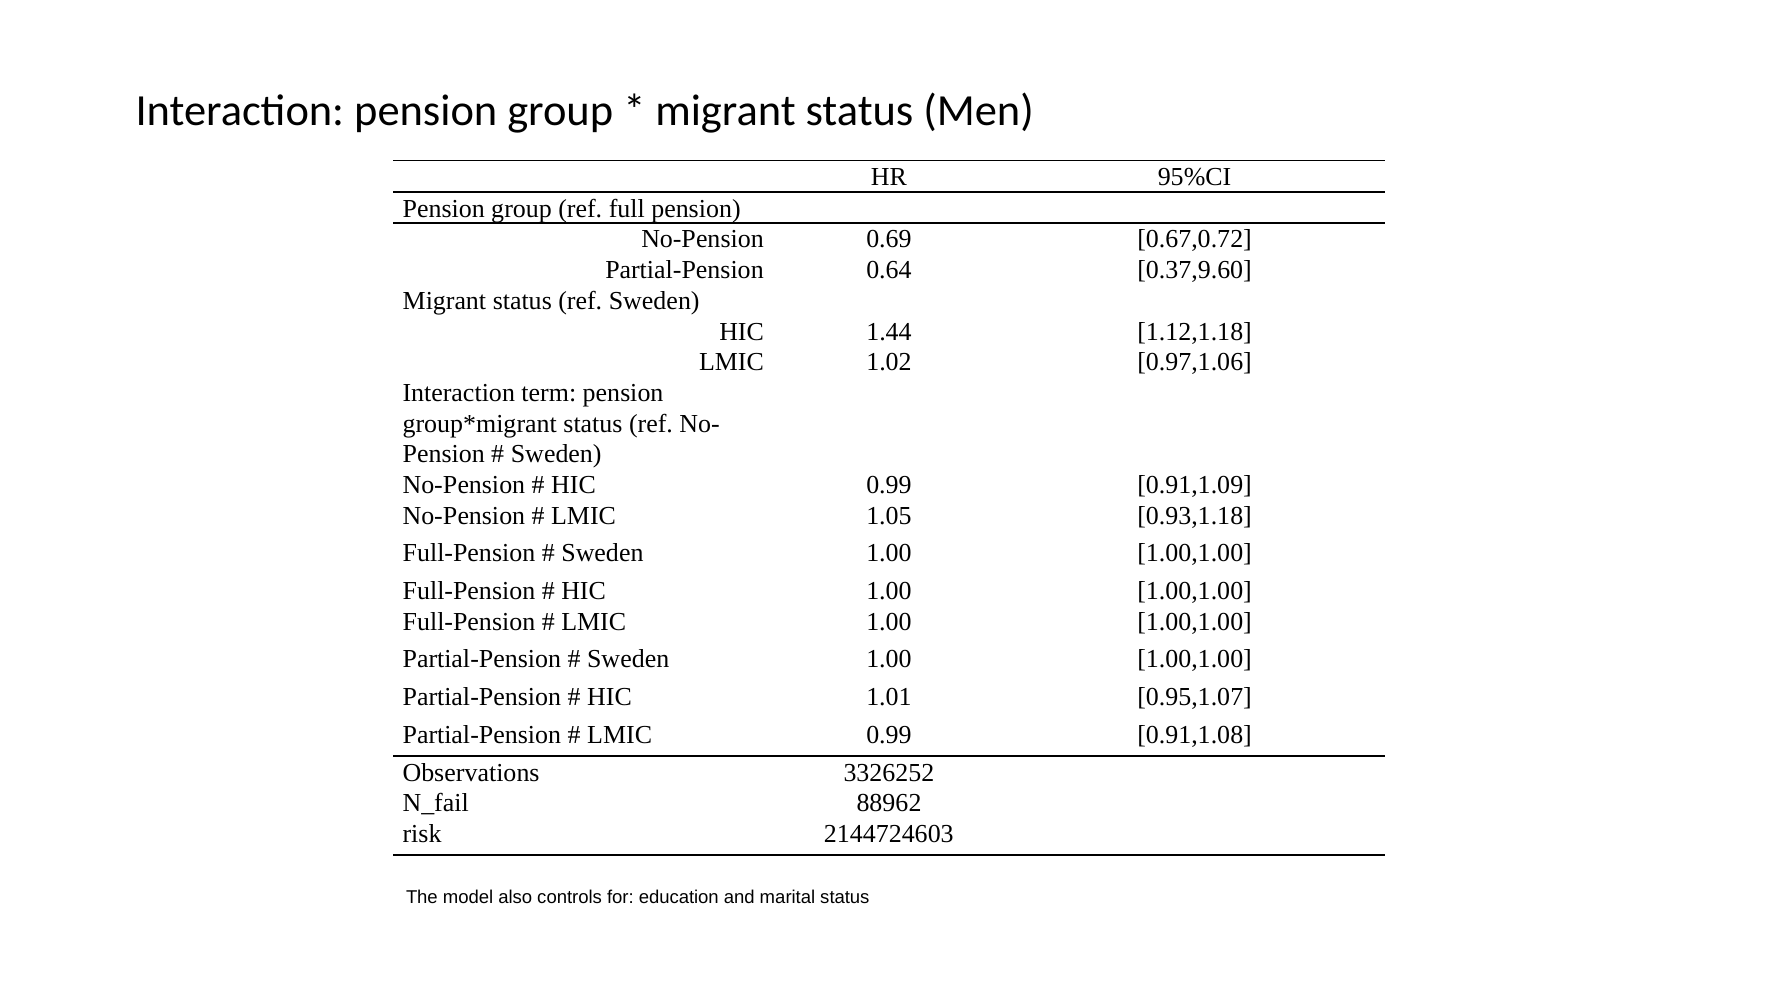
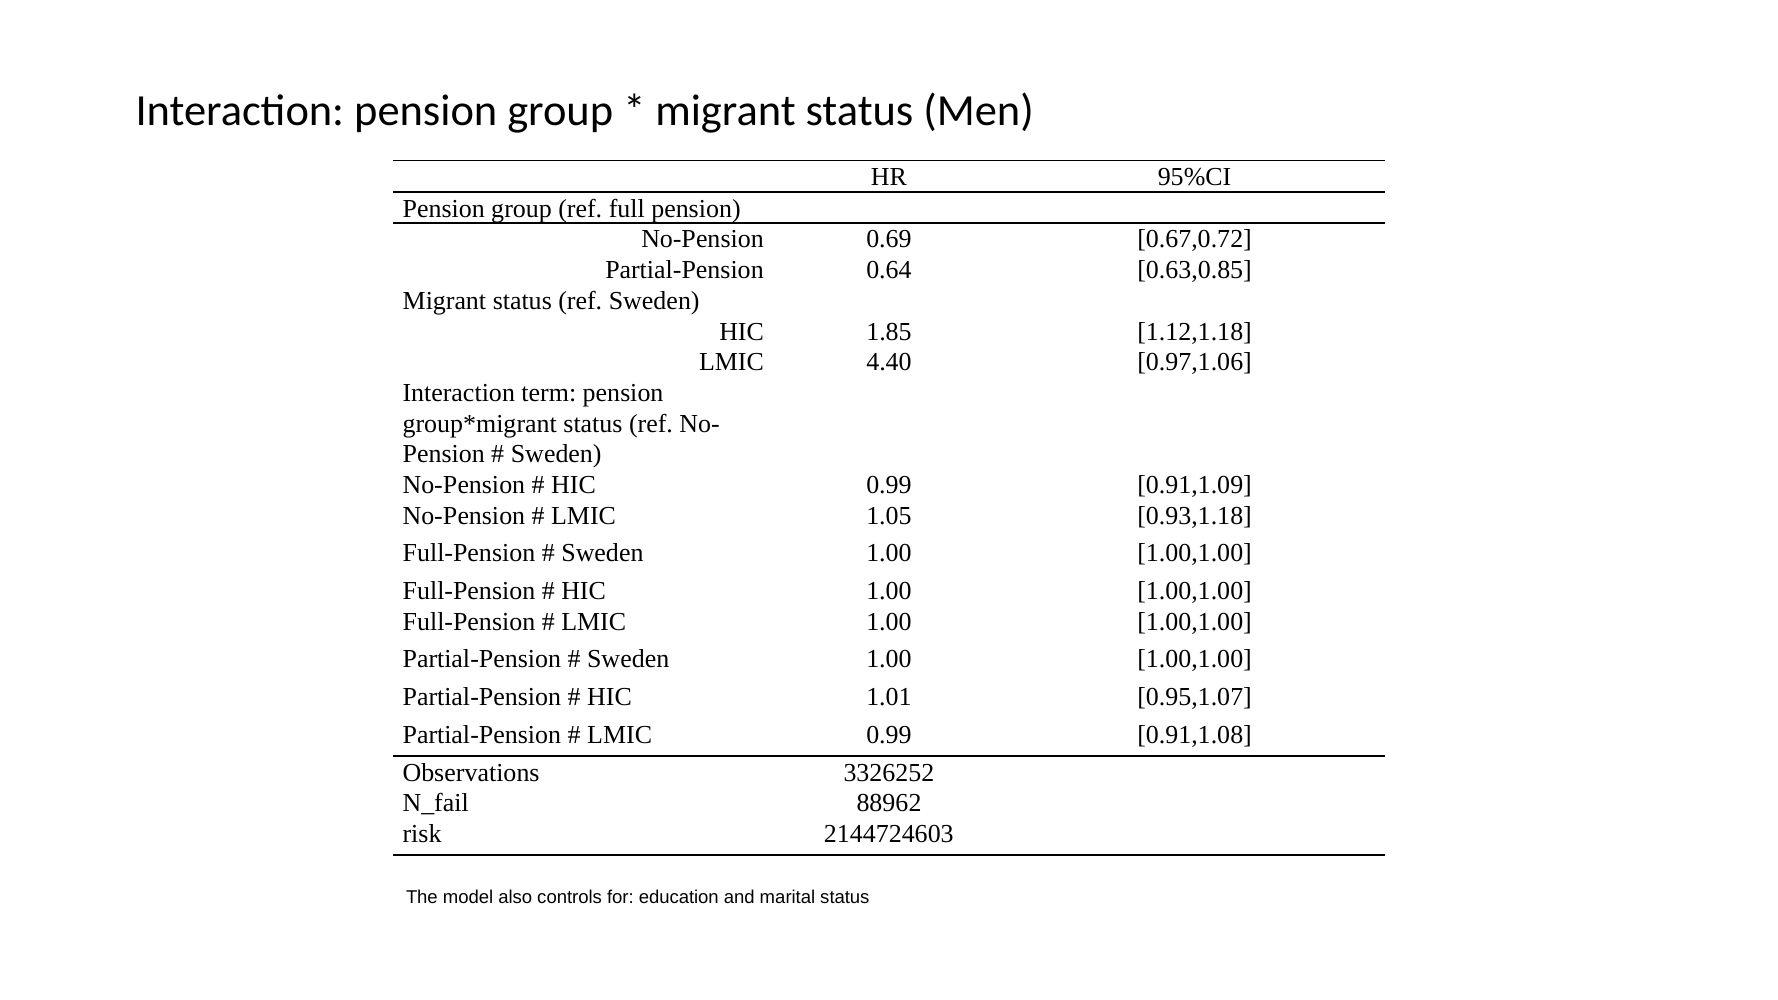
0.37,9.60: 0.37,9.60 -> 0.63,0.85
1.44: 1.44 -> 1.85
1.02: 1.02 -> 4.40
